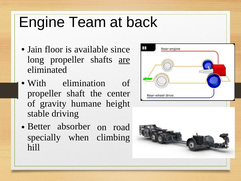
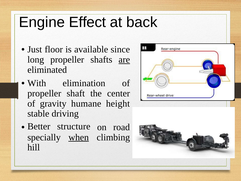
Team: Team -> Effect
Jain: Jain -> Just
absorber: absorber -> structure
when underline: none -> present
